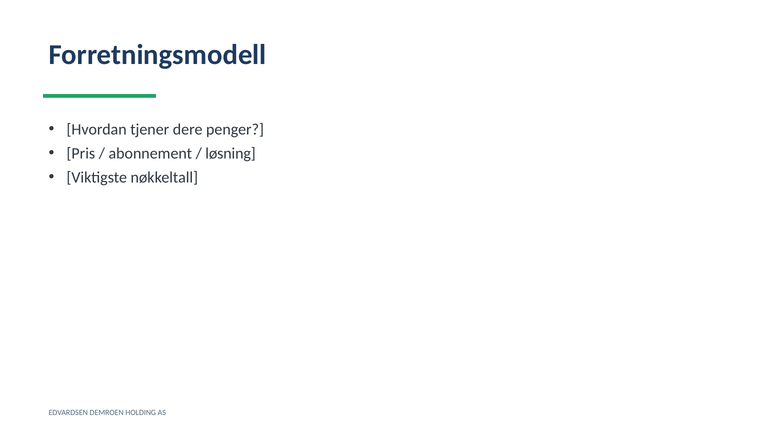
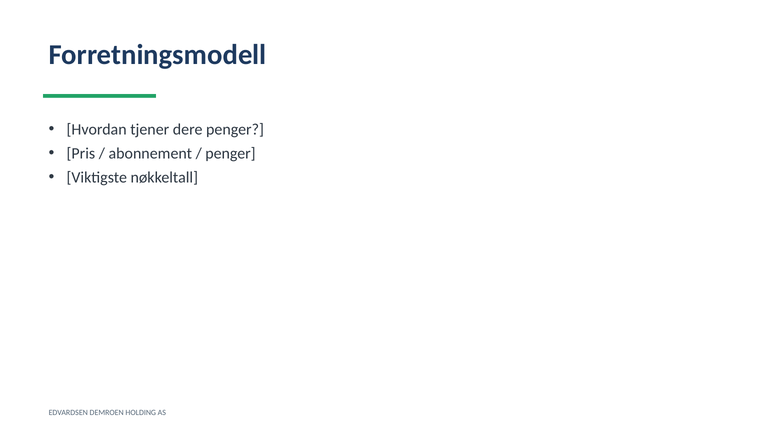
løsning at (231, 153): løsning -> penger
